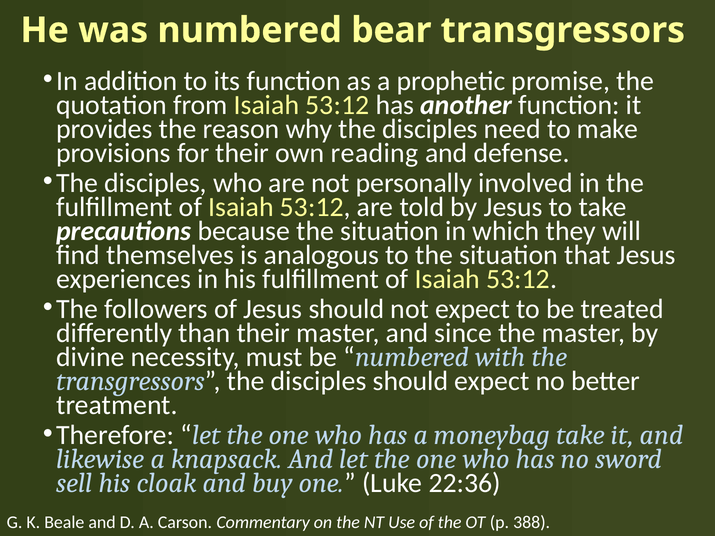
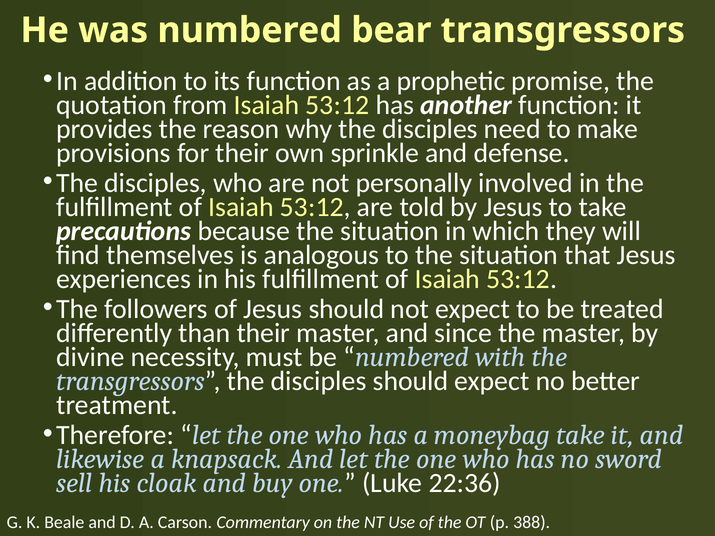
reading: reading -> sprinkle
